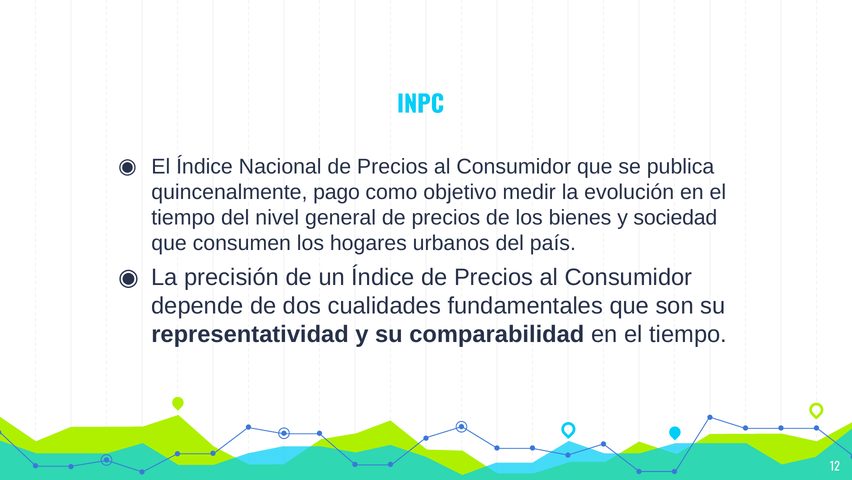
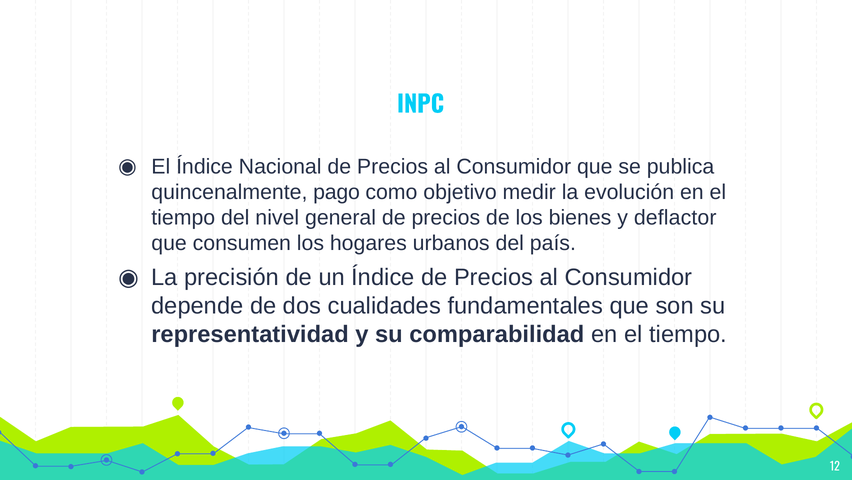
sociedad: sociedad -> deflactor
